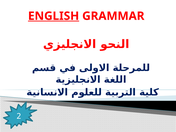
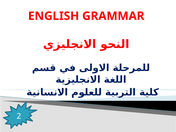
ENGLISH underline: present -> none
